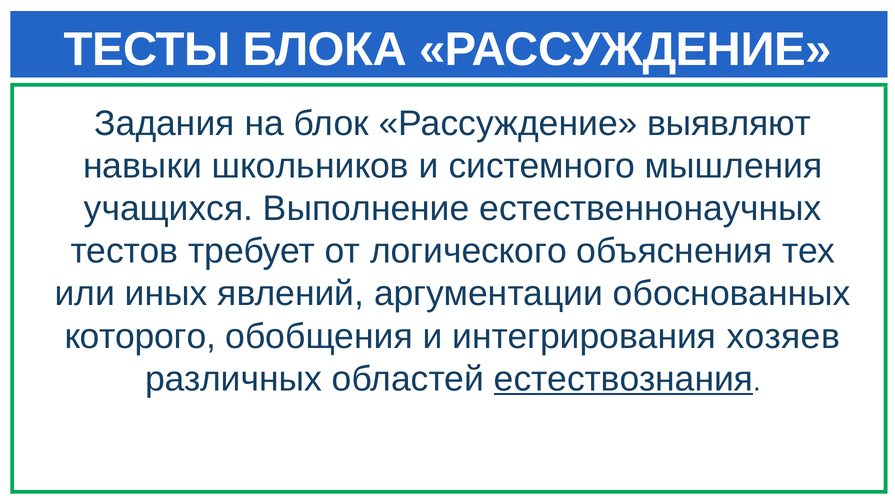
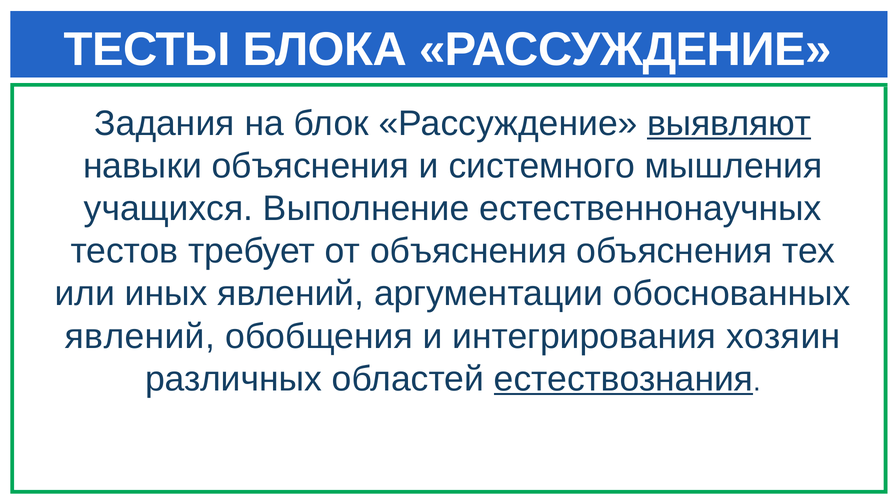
выявляют underline: none -> present
навыки школьников: школьников -> объяснения
от логического: логического -> объяснения
которого at (140, 337): которого -> явлений
хозяев: хозяев -> хозяин
